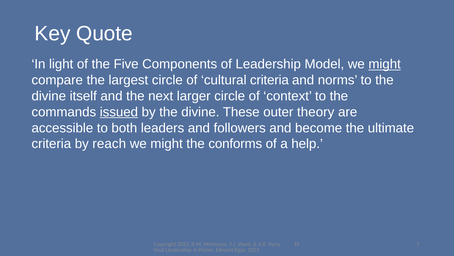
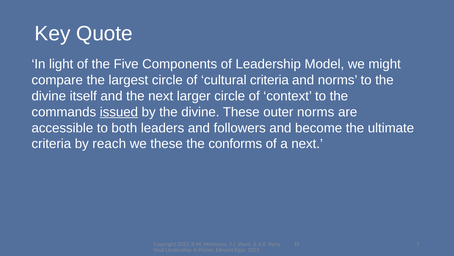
might at (385, 64) underline: present -> none
outer theory: theory -> norms
might at (167, 144): might -> these
a help: help -> next
